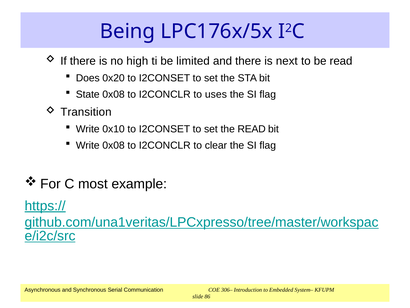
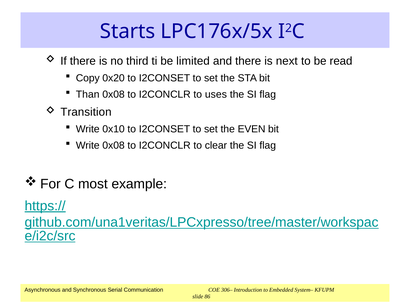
Being: Being -> Starts
high: high -> third
Does: Does -> Copy
State: State -> Than
the READ: READ -> EVEN
